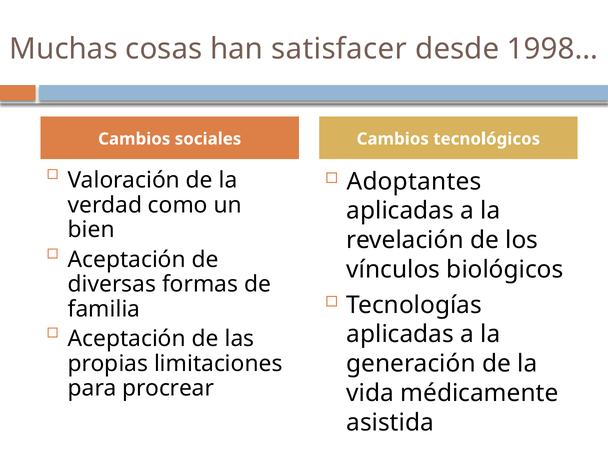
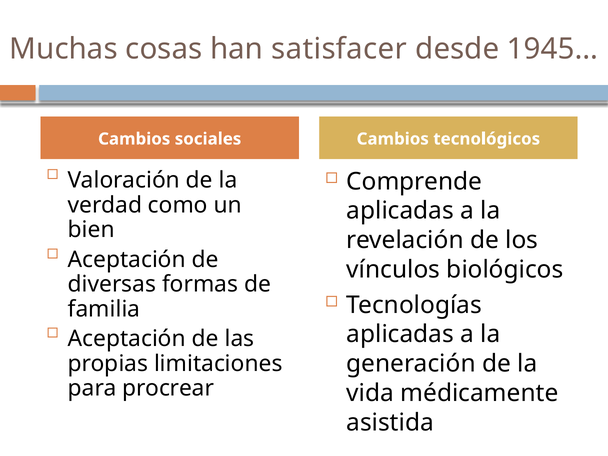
1998…: 1998… -> 1945…
Adoptantes: Adoptantes -> Comprende
